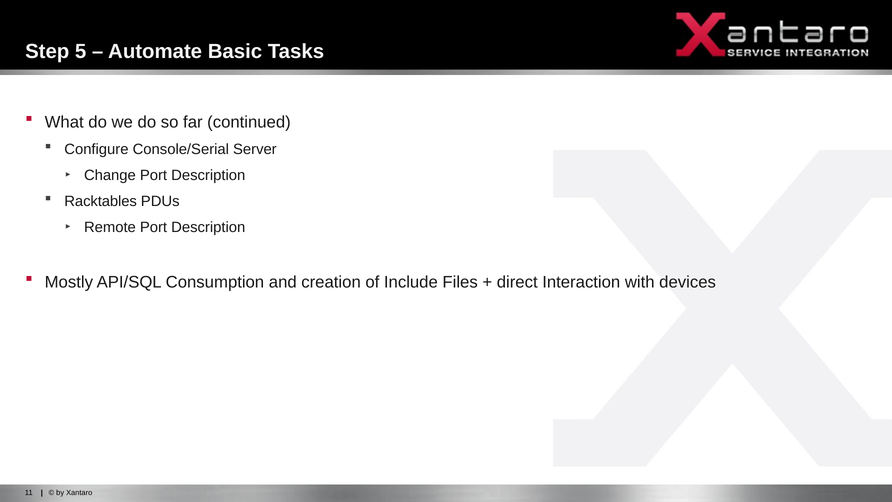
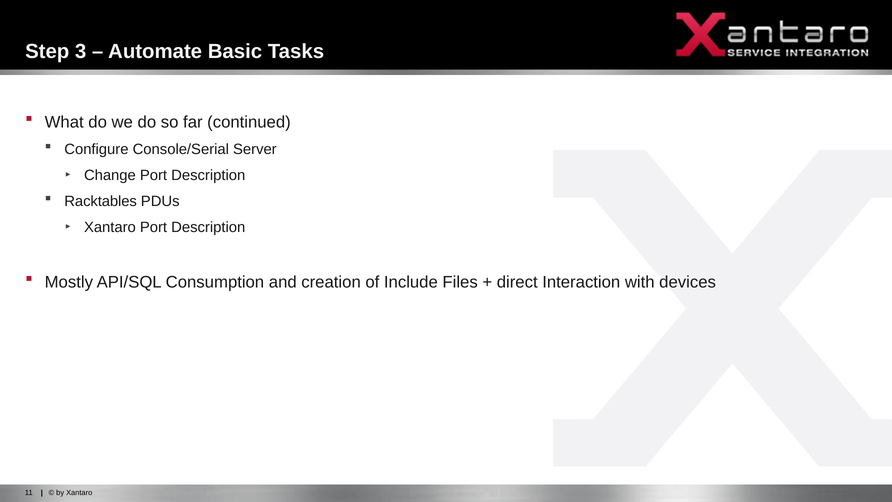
5: 5 -> 3
Remote at (110, 227): Remote -> Xantaro
